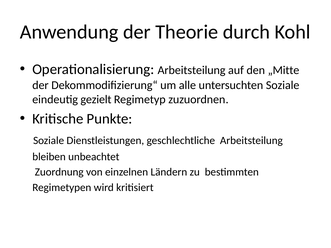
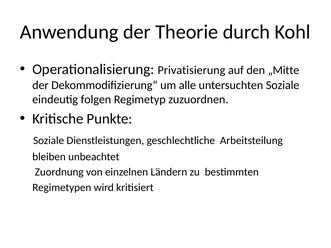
Operationalisierung Arbeitsteilung: Arbeitsteilung -> Privatisierung
gezielt: gezielt -> folgen
